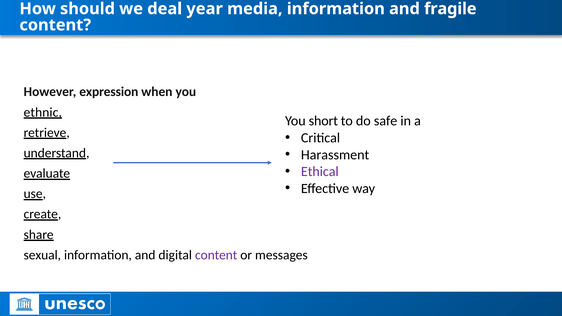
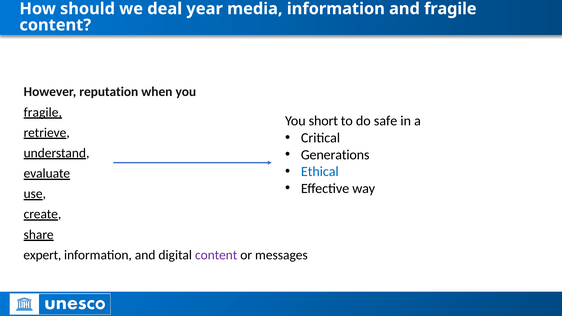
expression: expression -> reputation
ethnic at (43, 112): ethnic -> fragile
Harassment: Harassment -> Generations
Ethical colour: purple -> blue
sexual: sexual -> expert
